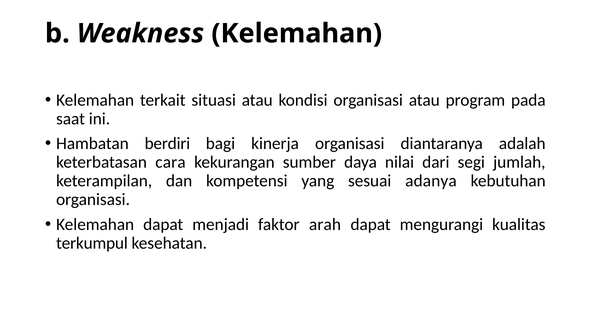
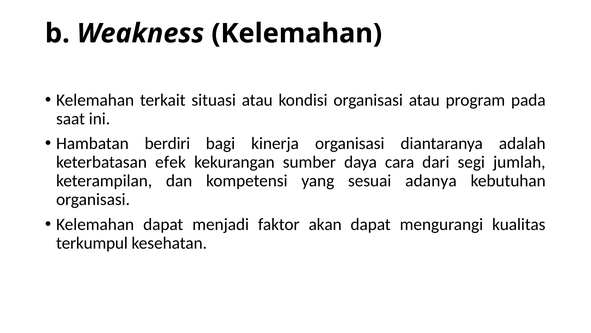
cara: cara -> efek
nilai: nilai -> cara
arah: arah -> akan
